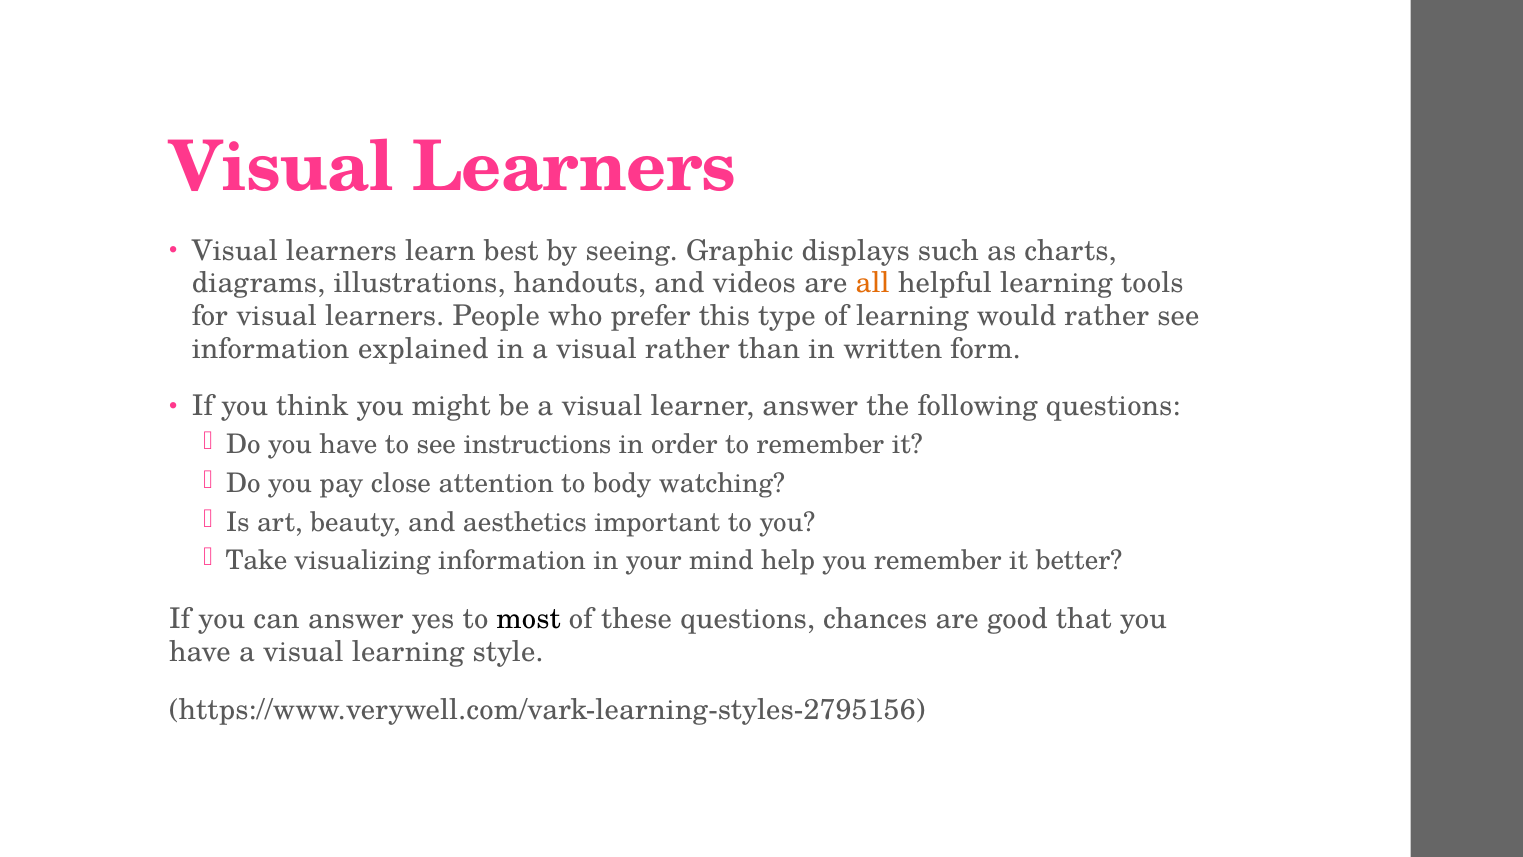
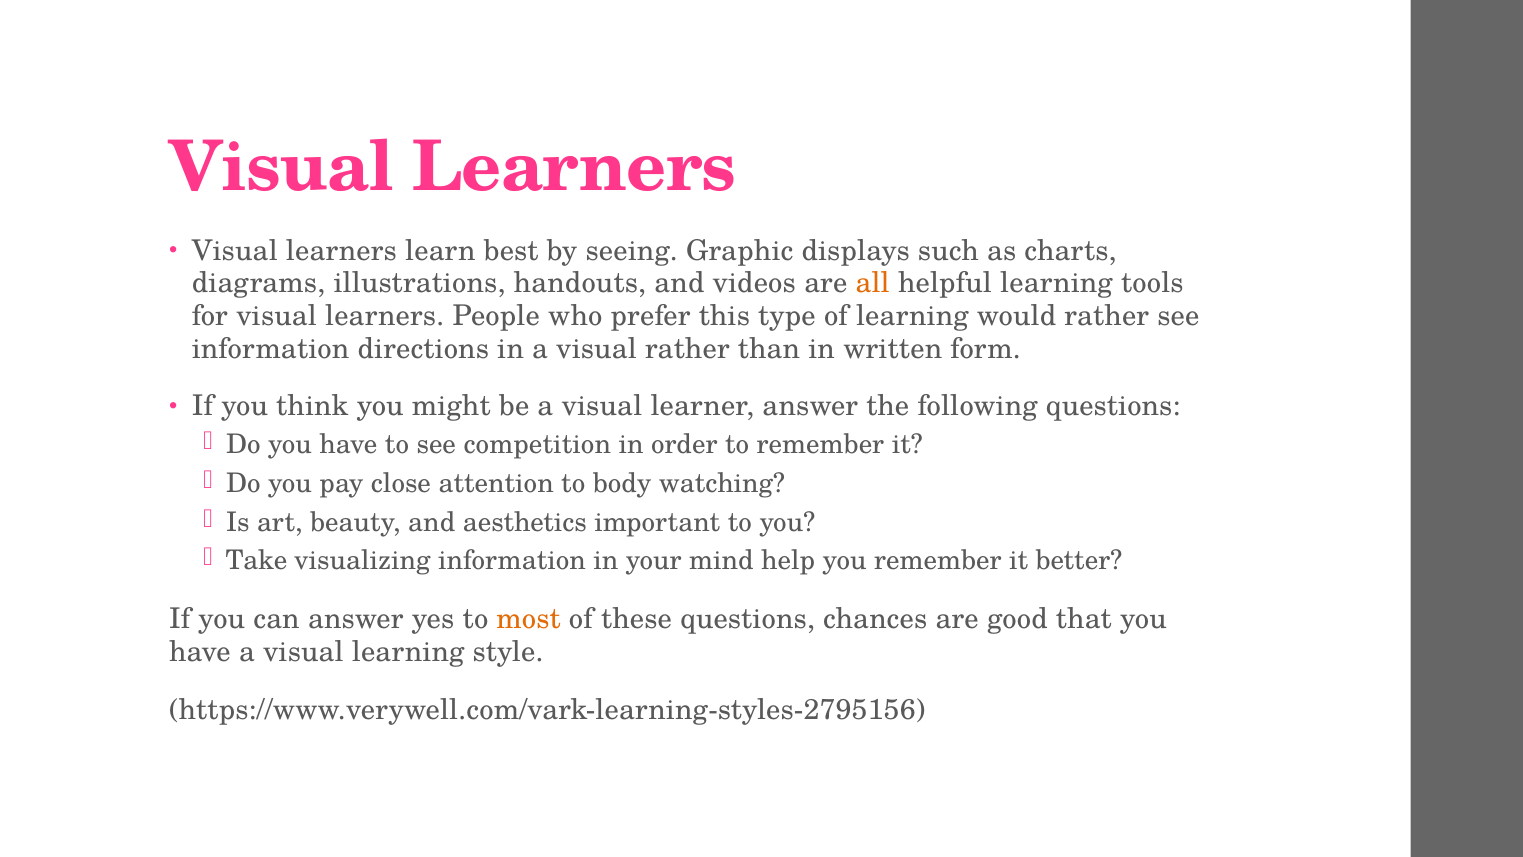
explained: explained -> directions
instructions: instructions -> competition
most colour: black -> orange
